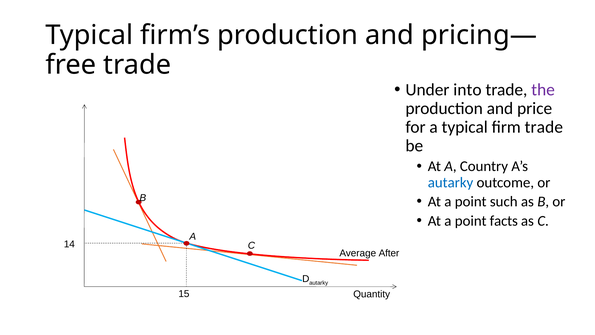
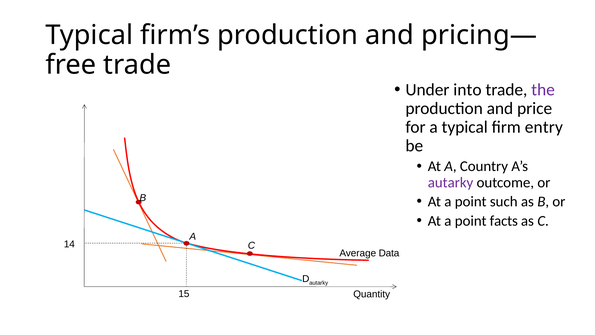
firm trade: trade -> entry
autarky at (451, 182) colour: blue -> purple
After: After -> Data
